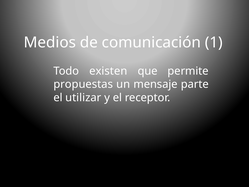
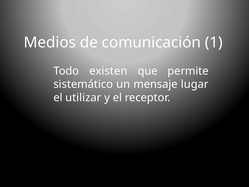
propuestas: propuestas -> sistemático
parte: parte -> lugar
